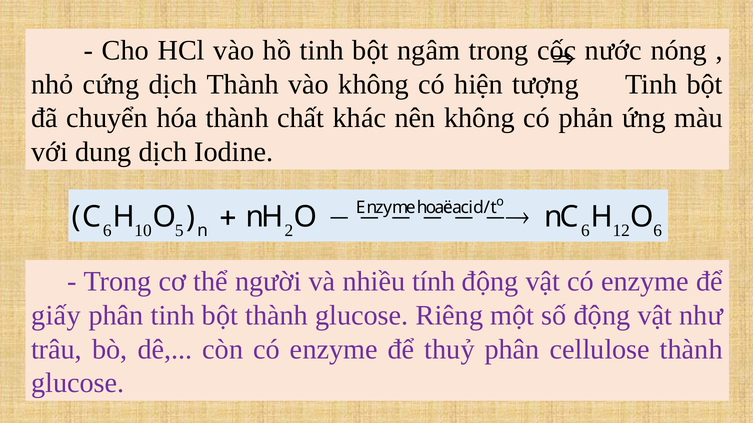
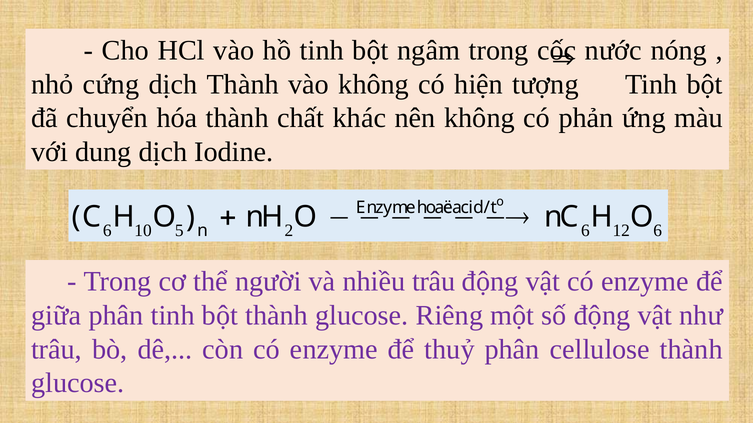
nhiều tính: tính -> trâu
giấy: giấy -> giữa
